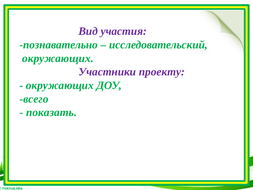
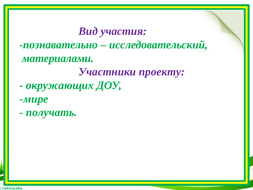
окружающих at (58, 58): окружающих -> материалами
всего: всего -> мире
показать: показать -> получать
